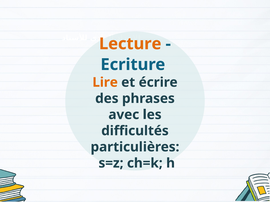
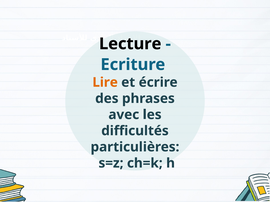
Lecture colour: orange -> black
